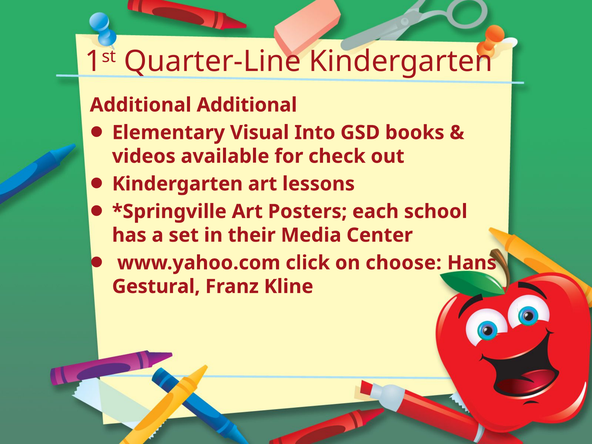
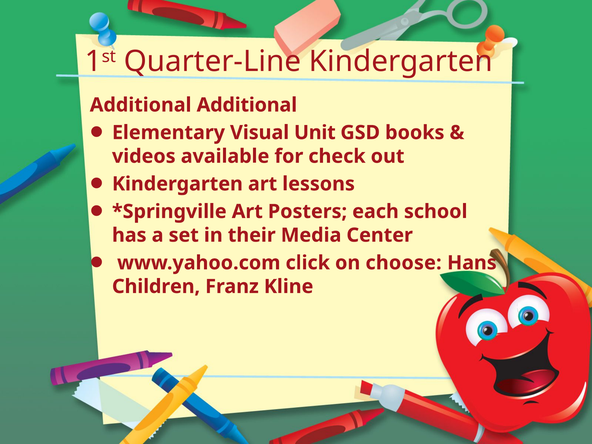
Into: Into -> Unit
Gestural: Gestural -> Children
